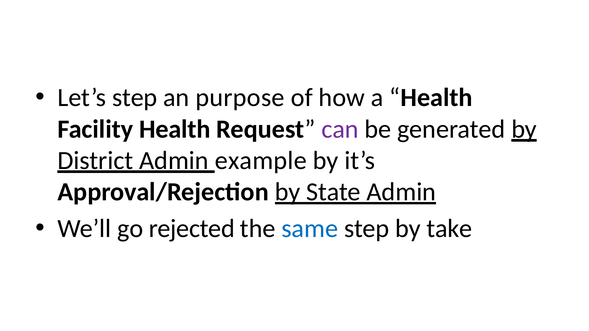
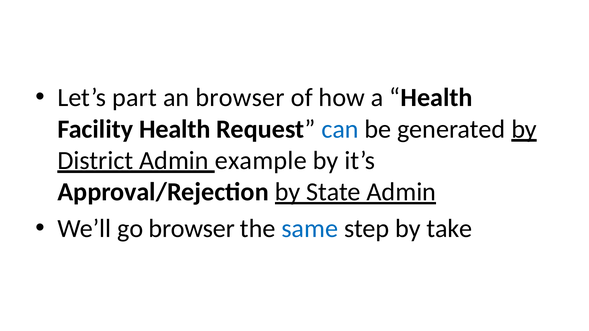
Let’s step: step -> part
an purpose: purpose -> browser
can colour: purple -> blue
go rejected: rejected -> browser
